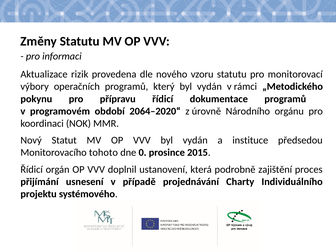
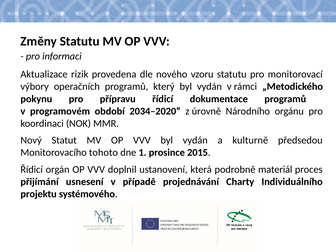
2064–2020“: 2064–2020“ -> 2034–2020“
instituce: instituce -> kulturně
0: 0 -> 1
zajištění: zajištění -> materiál
